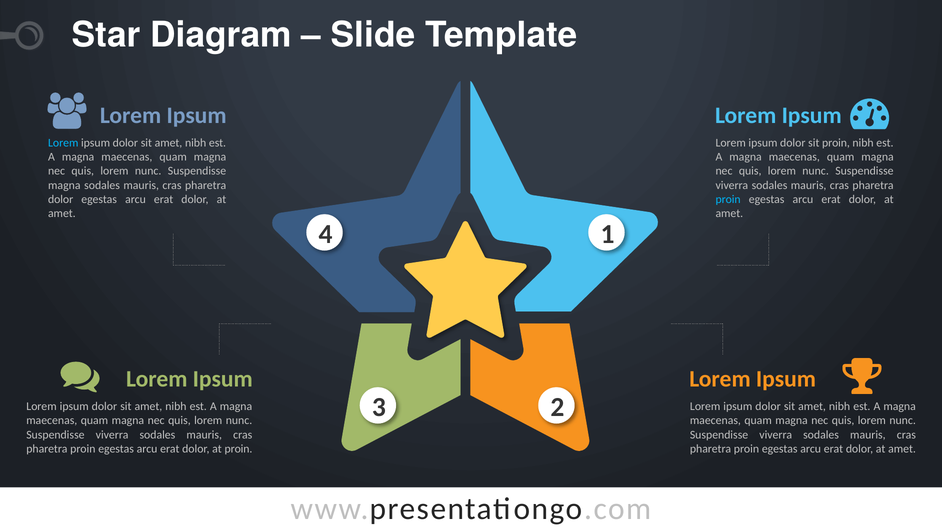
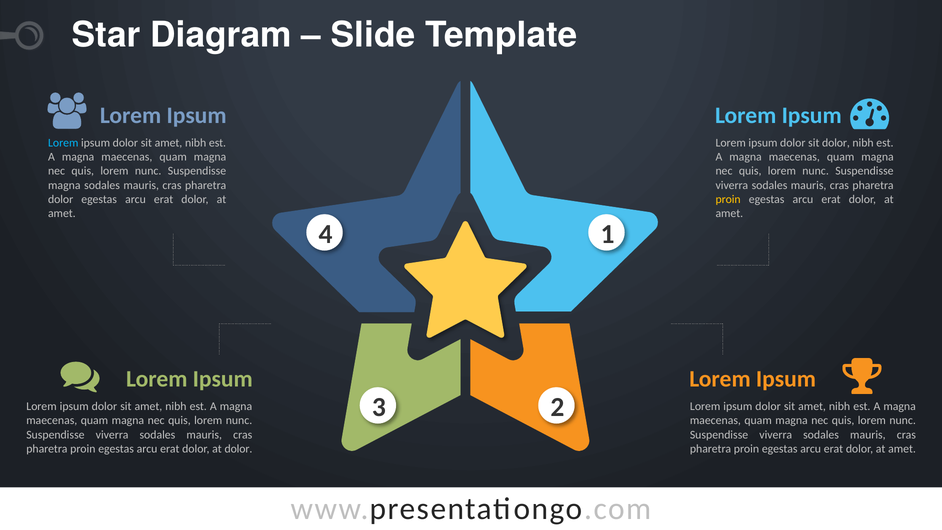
sit proin: proin -> dolor
proin at (728, 199) colour: light blue -> yellow
at proin: proin -> dolor
